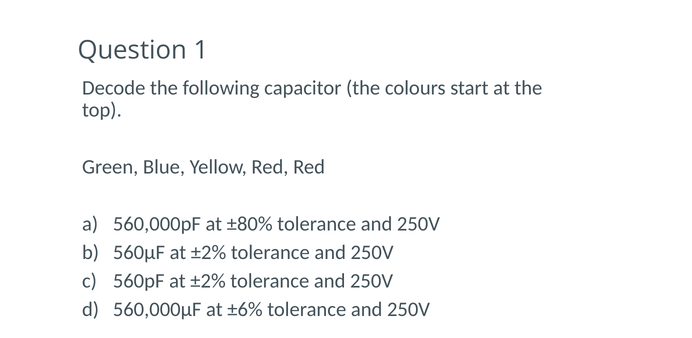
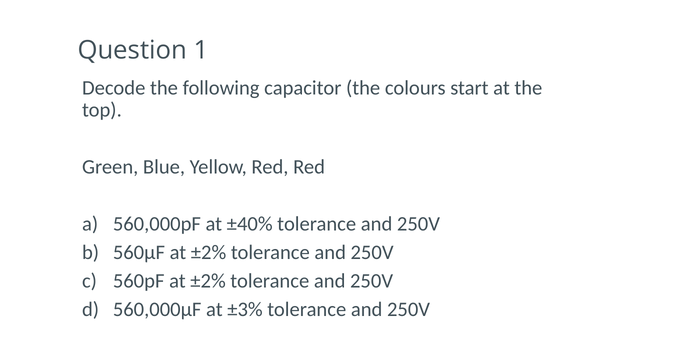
±80%: ±80% -> ±40%
±6%: ±6% -> ±3%
